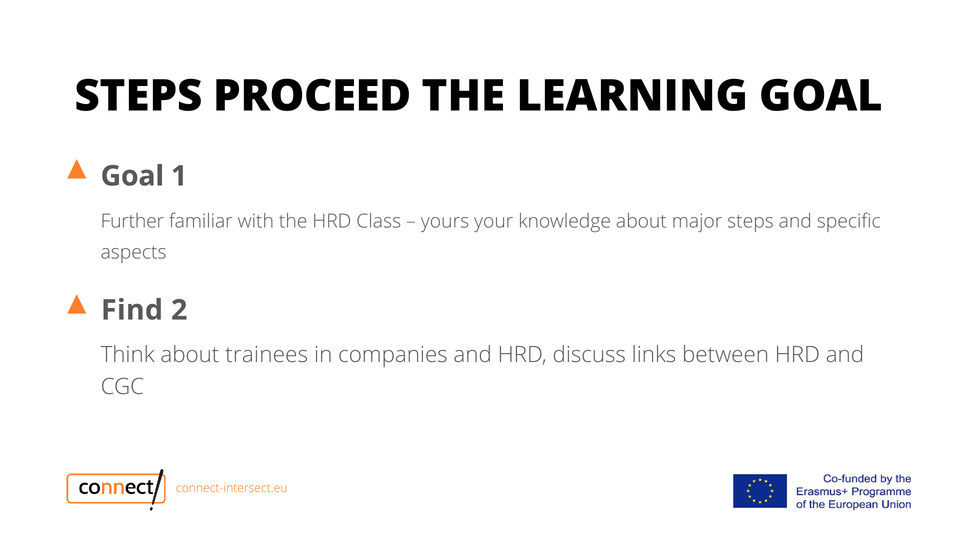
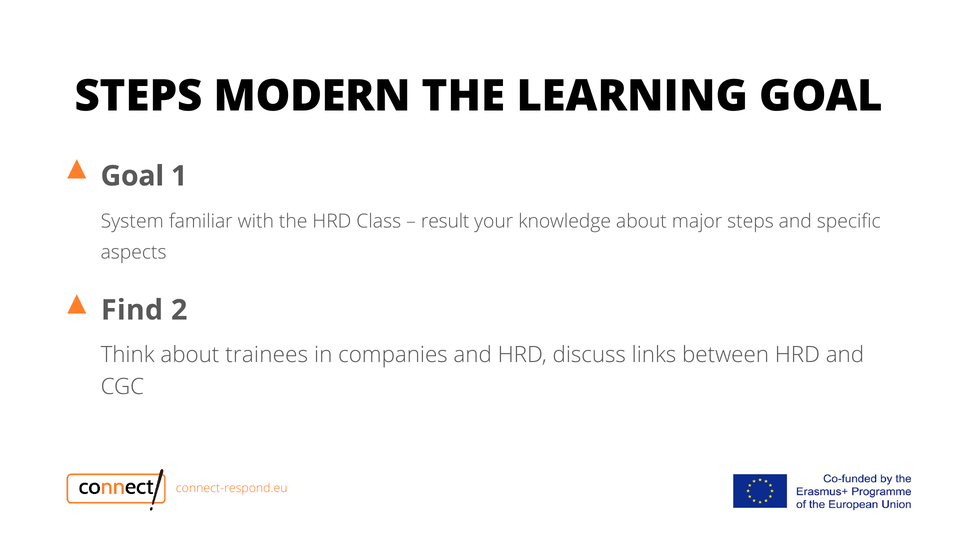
PROCEED: PROCEED -> MODERN
Further: Further -> System
yours: yours -> result
connect-intersect.eu: connect-intersect.eu -> connect-respond.eu
